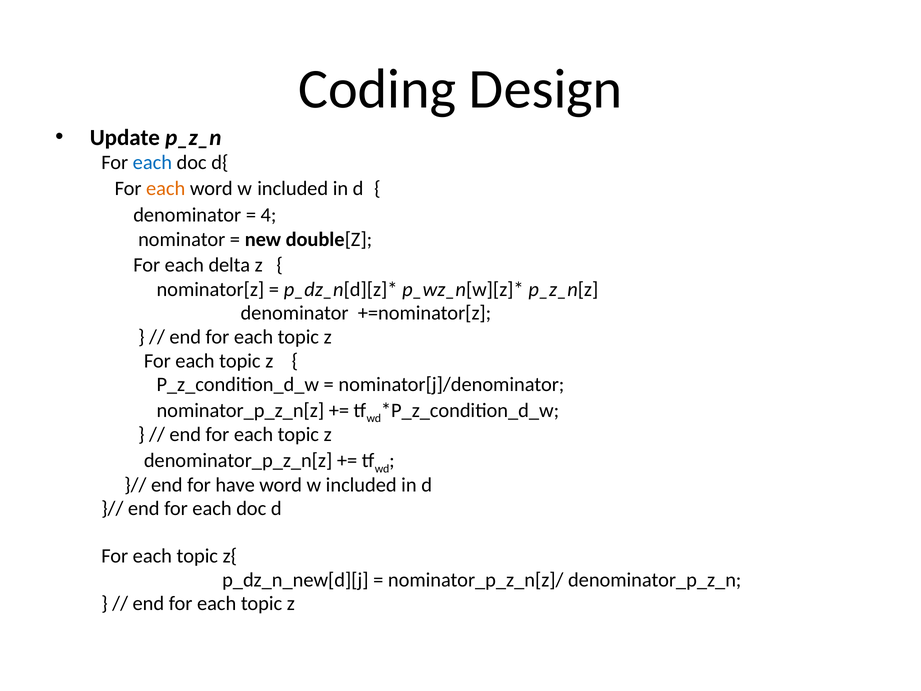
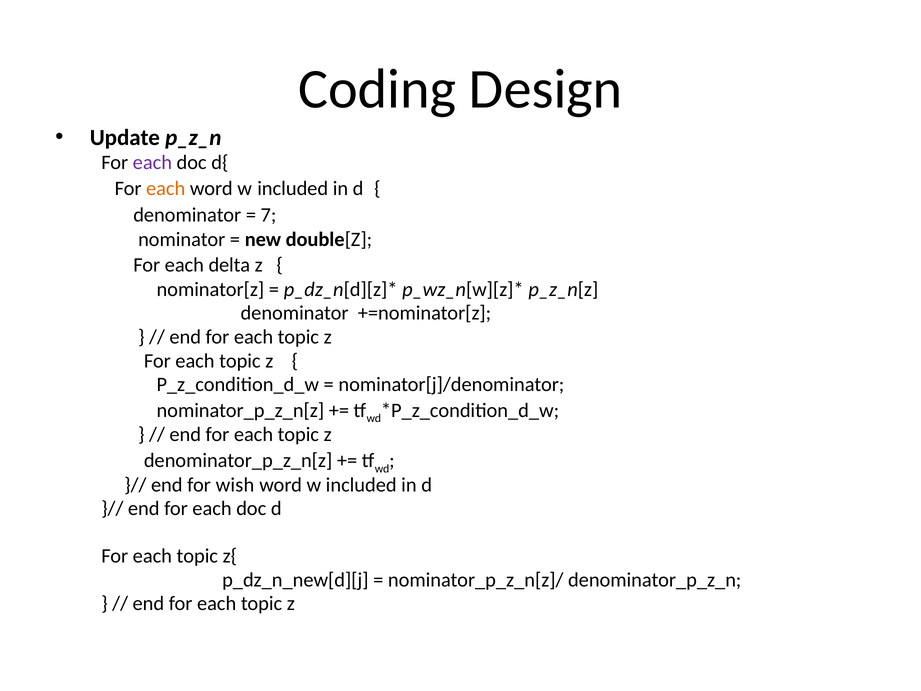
each at (152, 163) colour: blue -> purple
4: 4 -> 7
have: have -> wish
